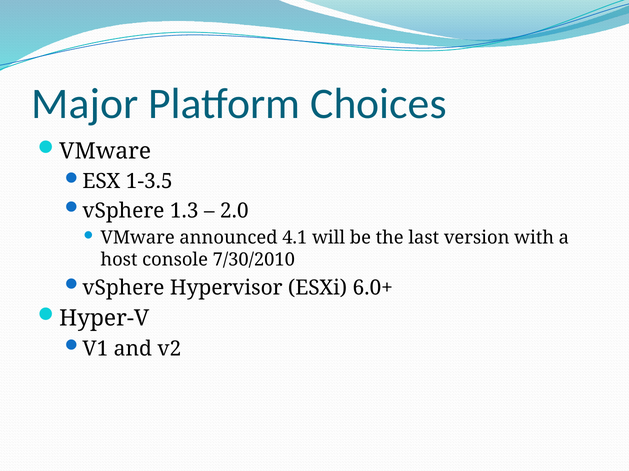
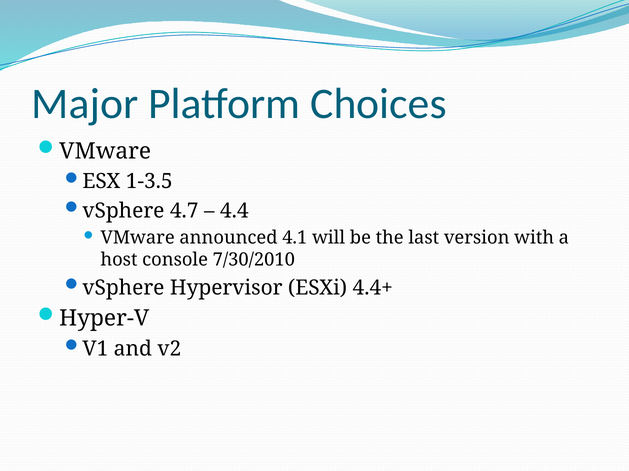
1.3: 1.3 -> 4.7
2.0: 2.0 -> 4.4
6.0+: 6.0+ -> 4.4+
